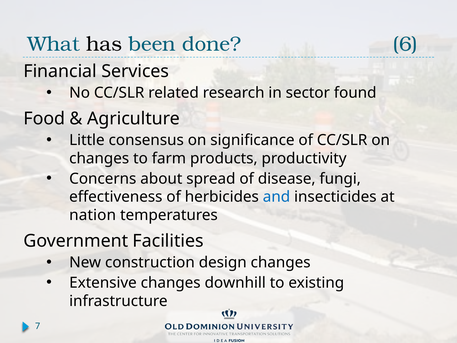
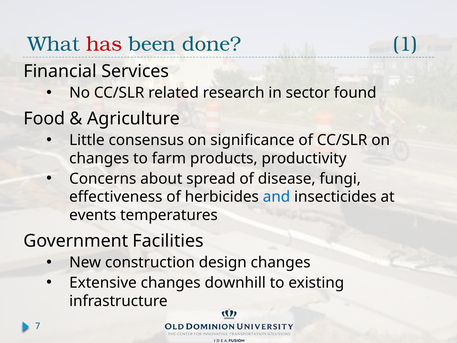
has colour: black -> red
6: 6 -> 1
nation: nation -> events
